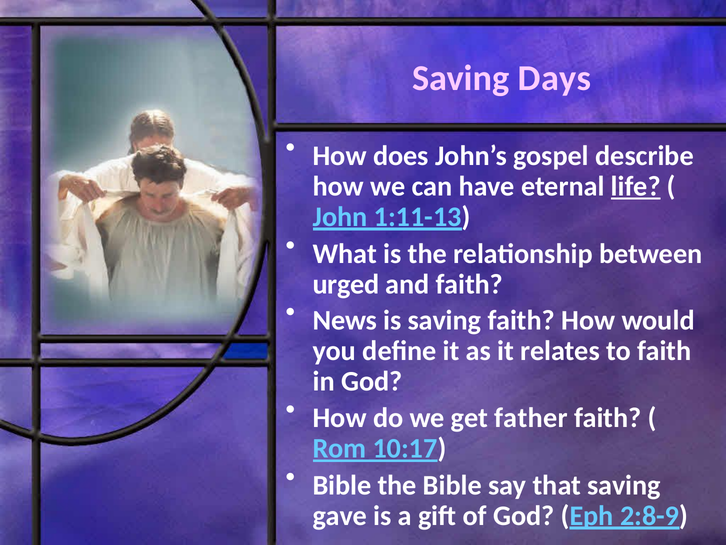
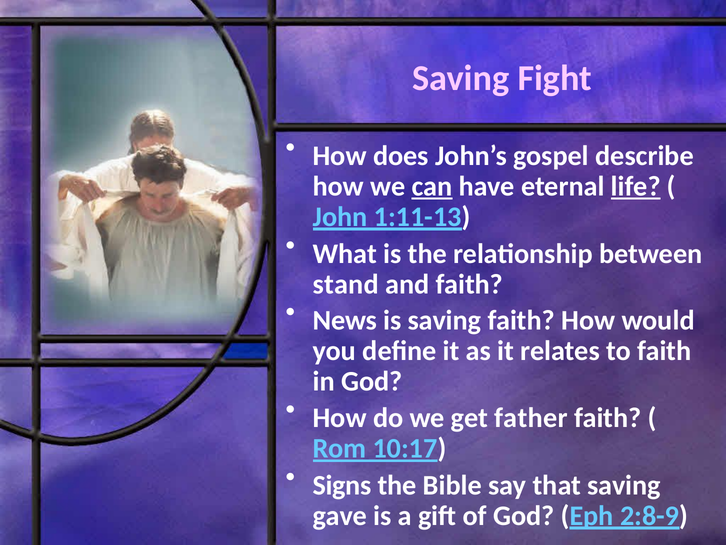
Days: Days -> Fight
can underline: none -> present
urged: urged -> stand
Bible at (342, 485): Bible -> Signs
